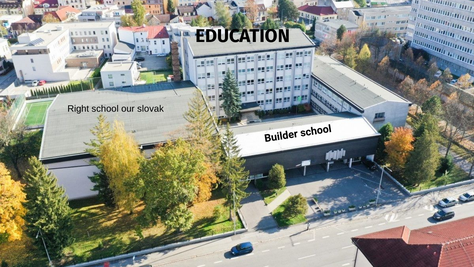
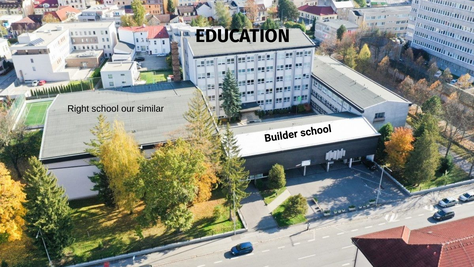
slovak: slovak -> similar
